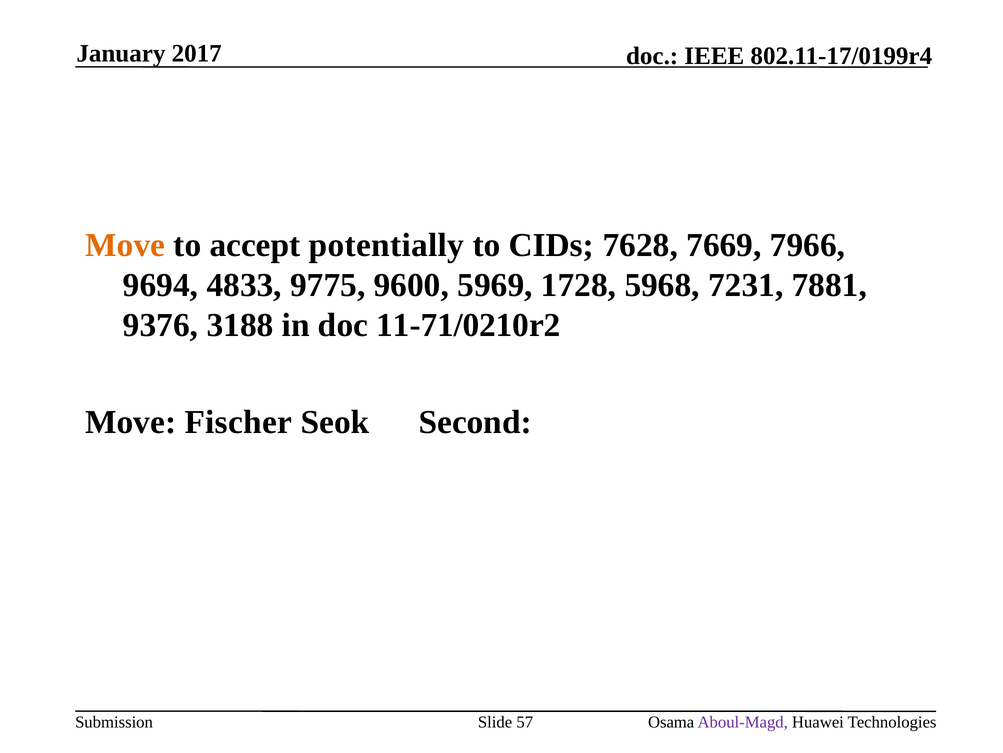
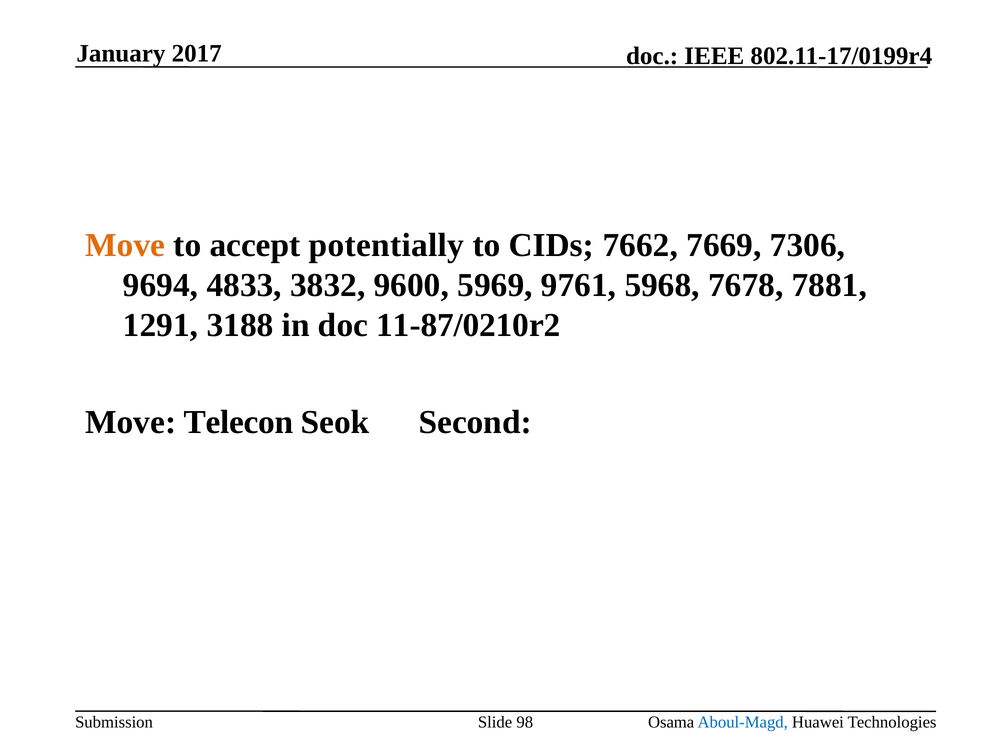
7628: 7628 -> 7662
7966: 7966 -> 7306
9775: 9775 -> 3832
1728: 1728 -> 9761
7231: 7231 -> 7678
9376: 9376 -> 1291
11-71/0210r2: 11-71/0210r2 -> 11-87/0210r2
Fischer: Fischer -> Telecon
57: 57 -> 98
Aboul-Magd colour: purple -> blue
